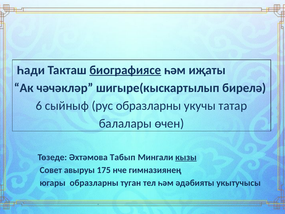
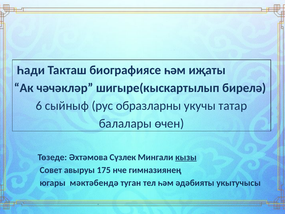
биографиясе underline: present -> none
Табып: Табып -> Сүзлек
югары образларны: образларны -> мәктәбендә
